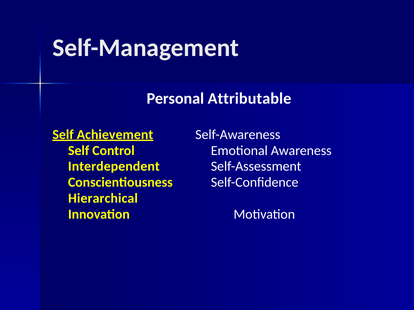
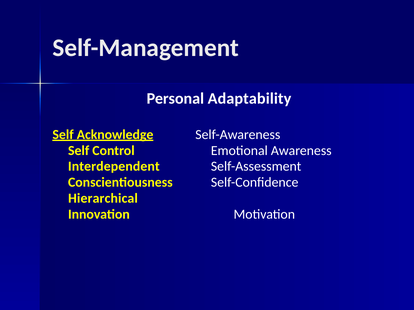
Attributable: Attributable -> Adaptability
Achievement: Achievement -> Acknowledge
